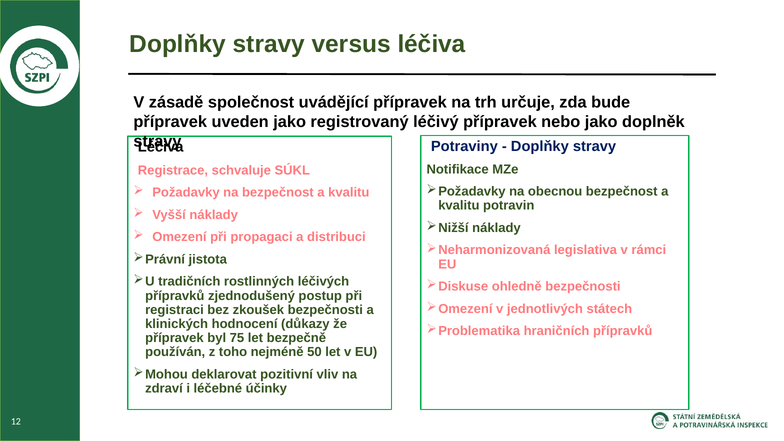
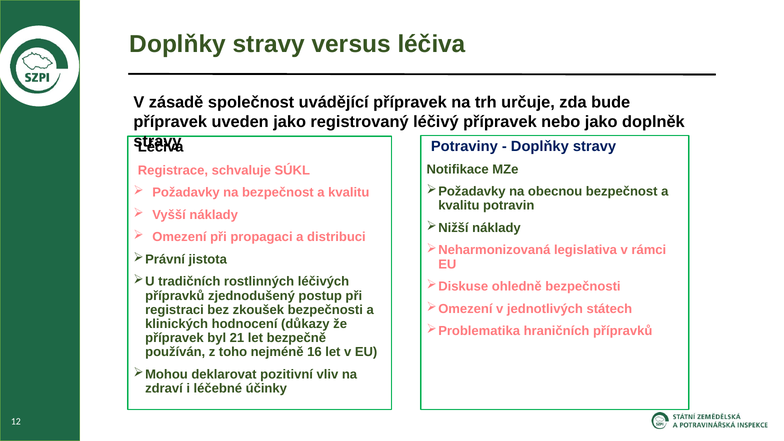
75: 75 -> 21
50: 50 -> 16
